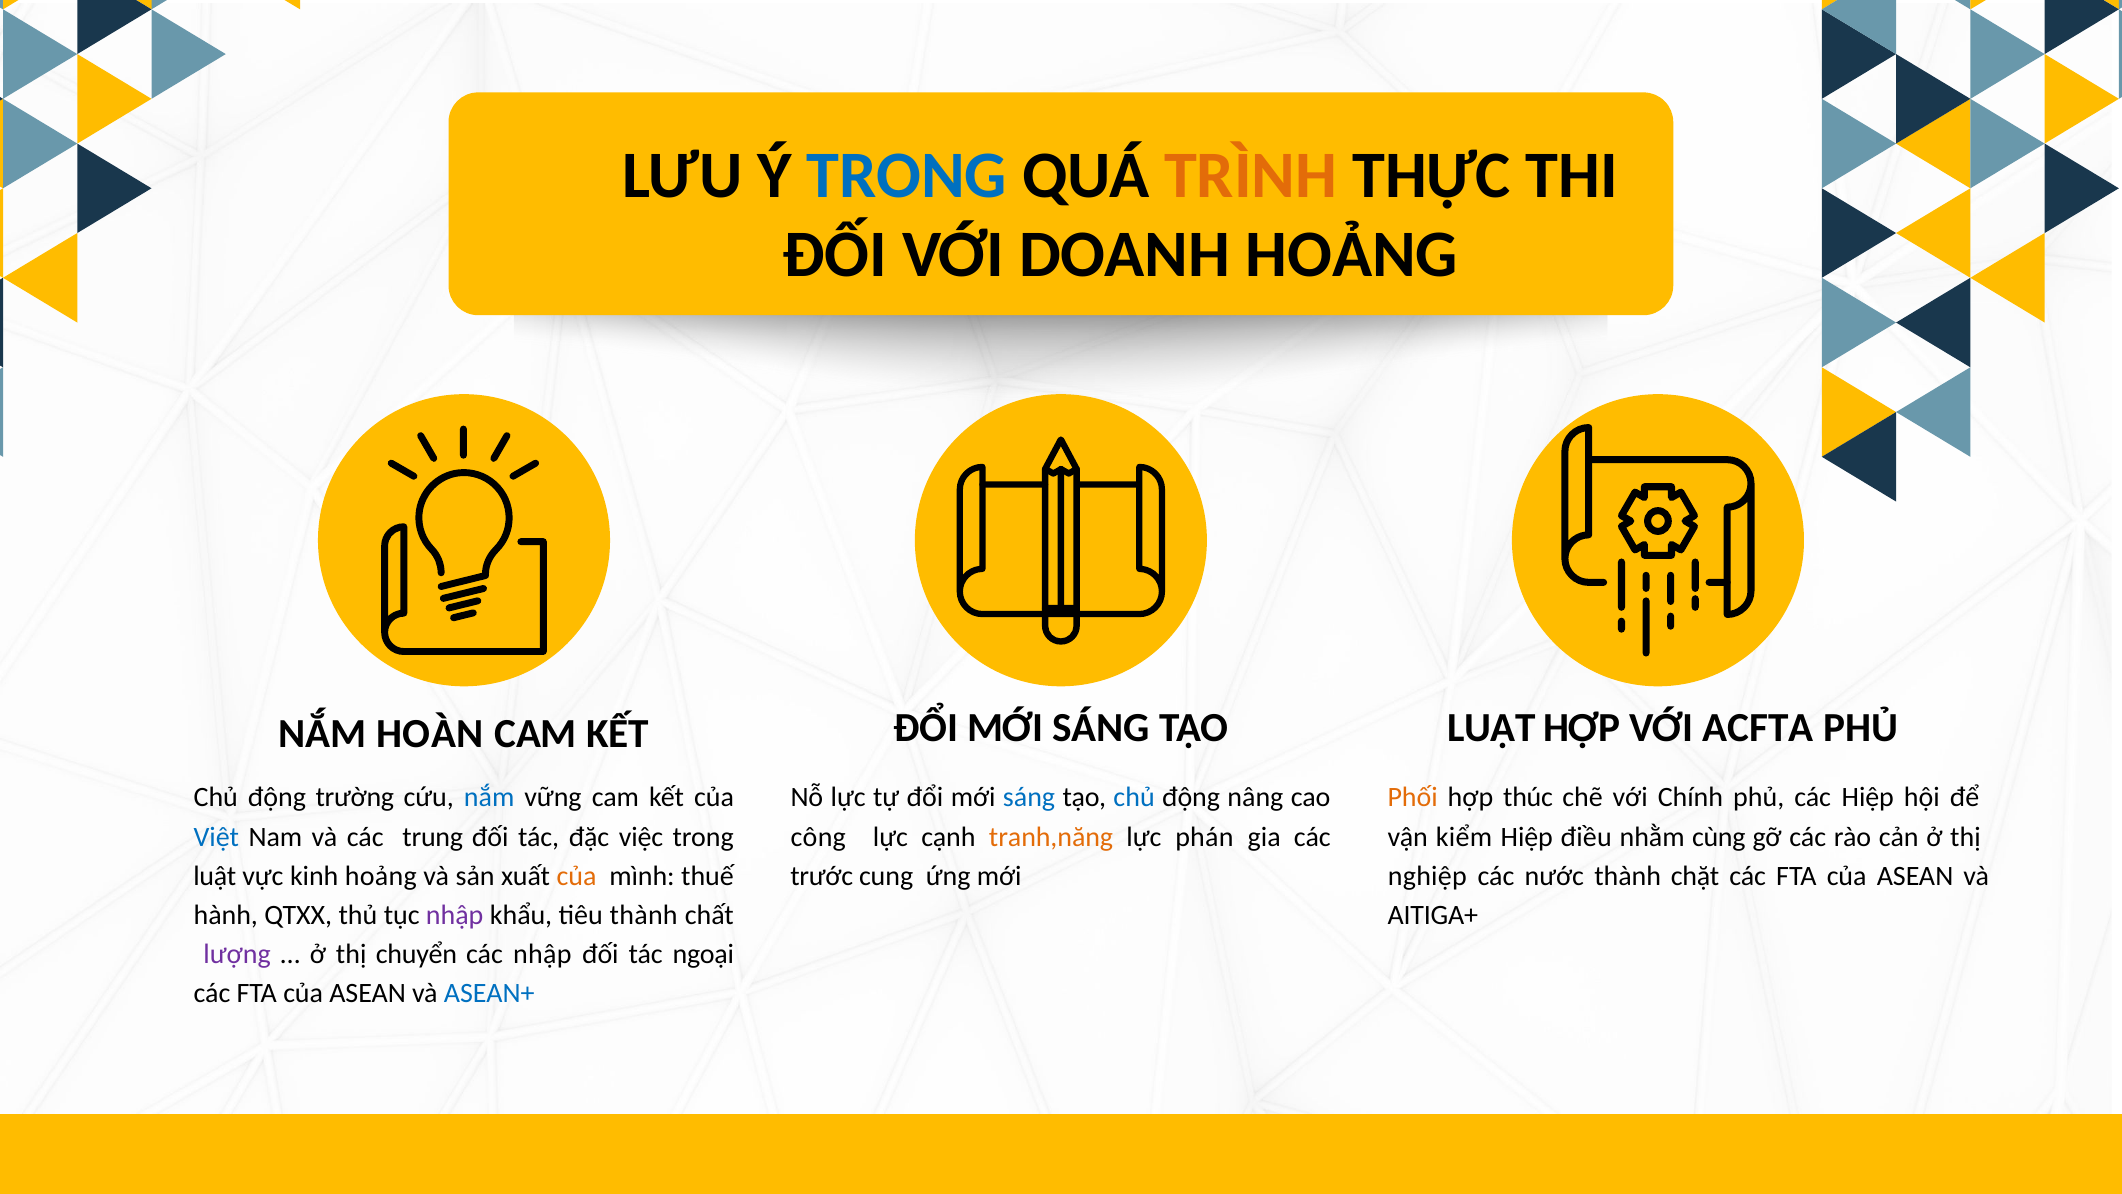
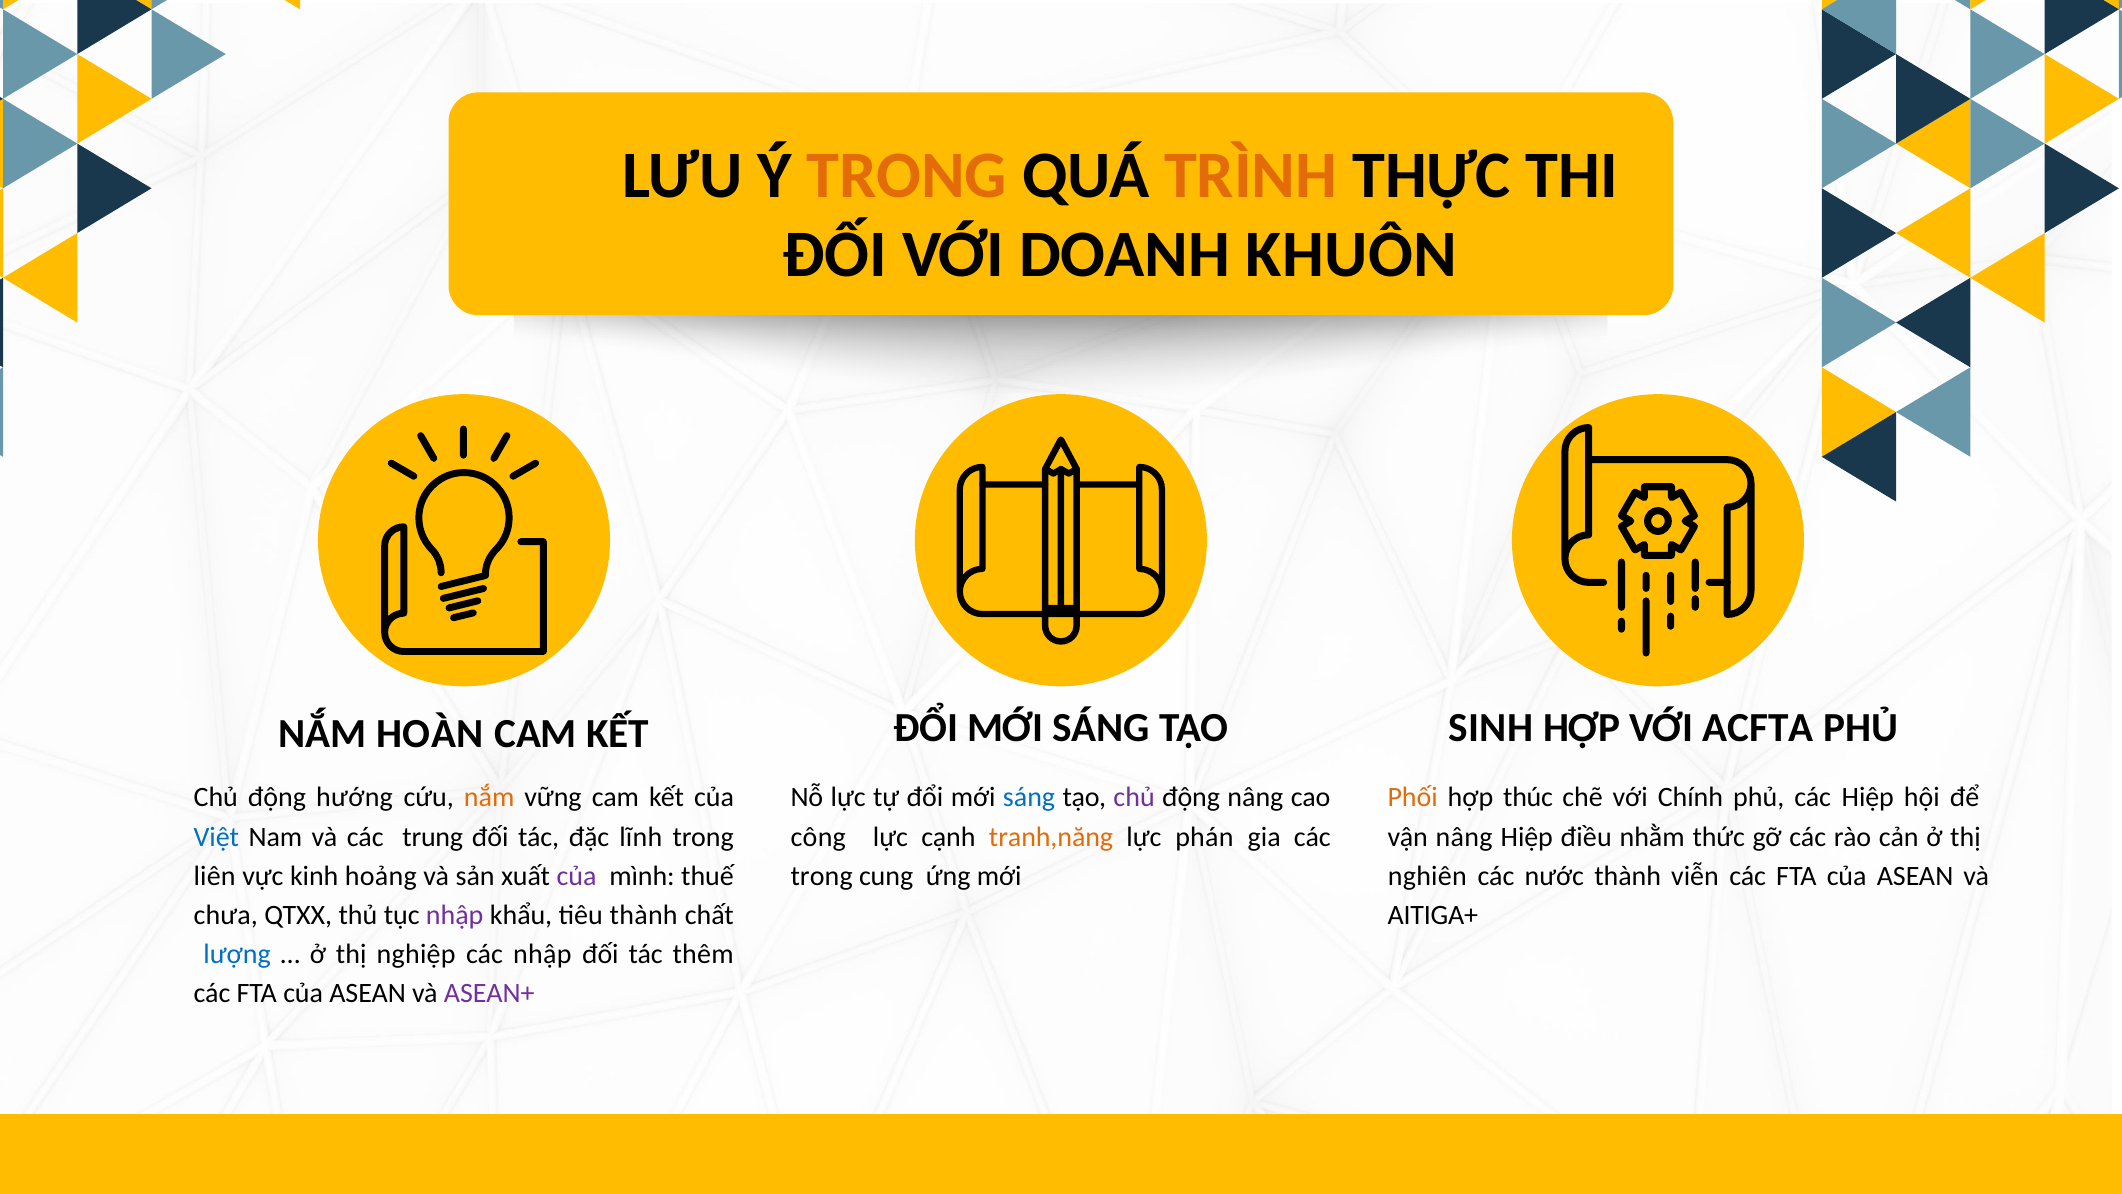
TRONG at (907, 175) colour: blue -> orange
DOANH HOẢNG: HOẢNG -> KHUÔN
TẠO LUẬT: LUẬT -> SINH
trường: trường -> hướng
nắm at (489, 798) colour: blue -> orange
chủ at (1134, 798) colour: blue -> purple
việc: việc -> lĩnh
vận kiểm: kiểm -> nâng
cùng: cùng -> thức
luật at (215, 876): luật -> liên
của at (576, 876) colour: orange -> purple
trước at (822, 876): trước -> trong
nghiệp: nghiệp -> nghiên
chặt: chặt -> viễn
hành: hành -> chưa
lượng colour: purple -> blue
chuyển: chuyển -> nghiệp
ngoại: ngoại -> thêm
ASEAN+ colour: blue -> purple
